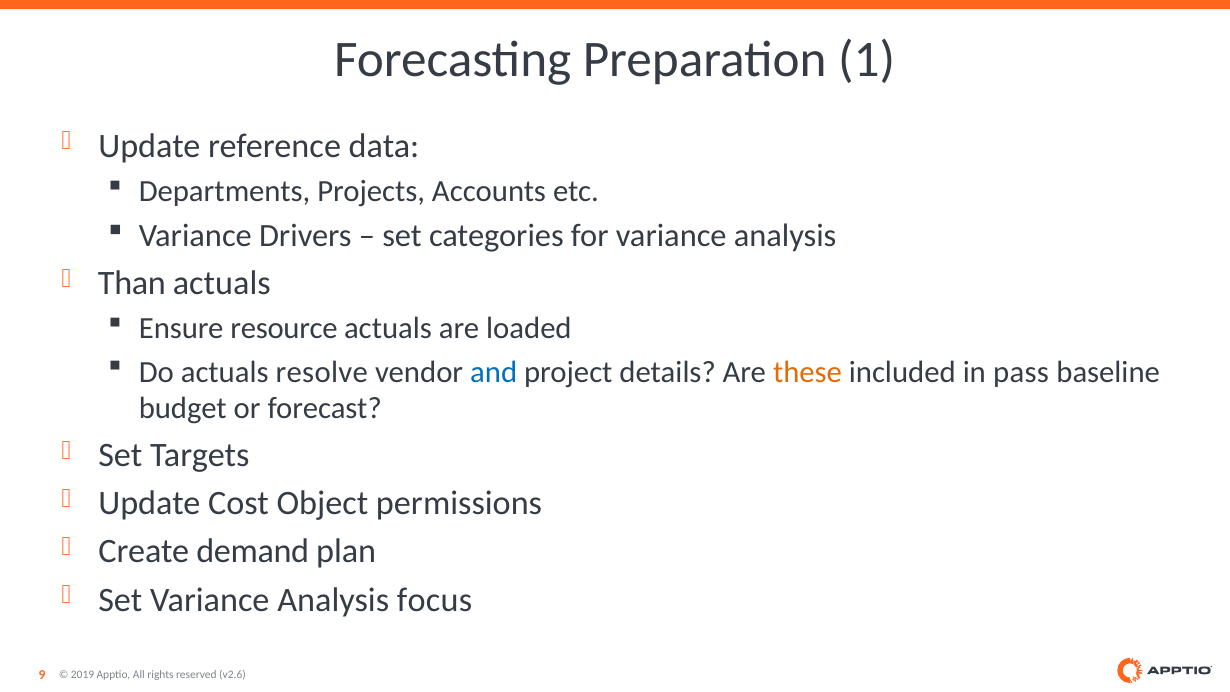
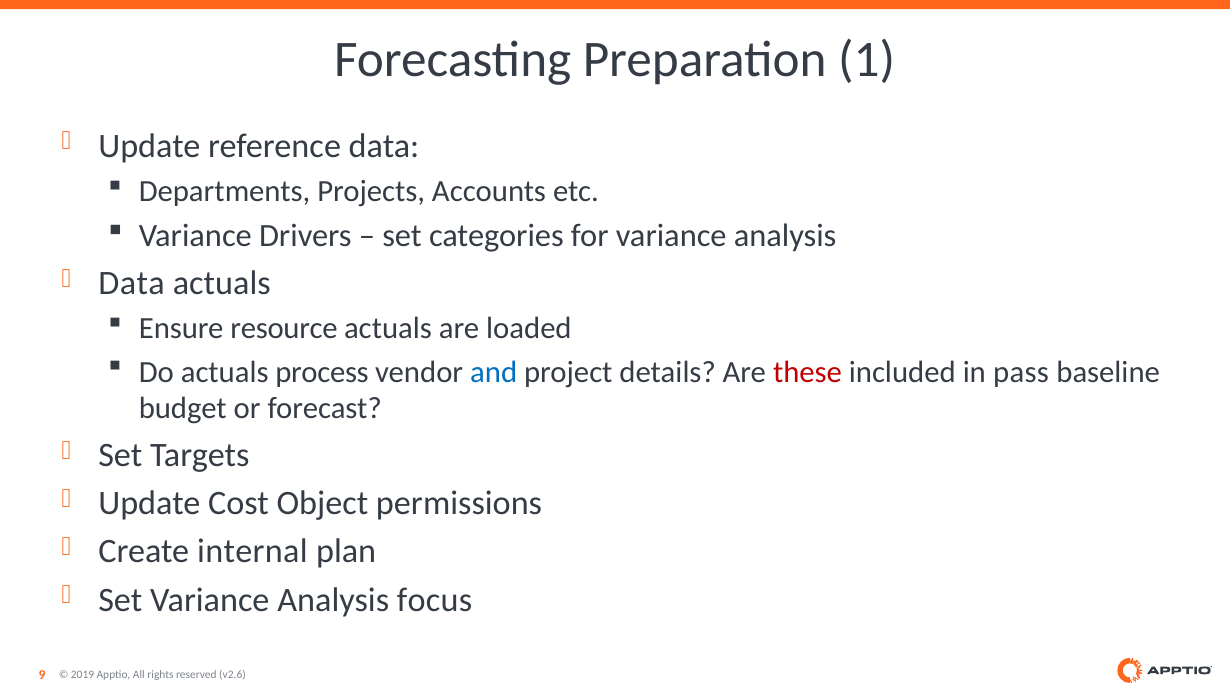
Than at (132, 283): Than -> Data
resolve: resolve -> process
these colour: orange -> red
demand: demand -> internal
